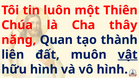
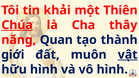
luôn: luôn -> khải
Chúa underline: none -> present
liên: liên -> giới
